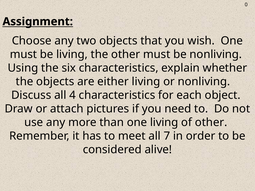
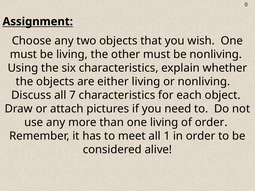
4: 4 -> 7
of other: other -> order
7: 7 -> 1
